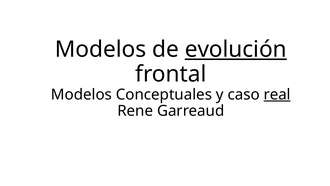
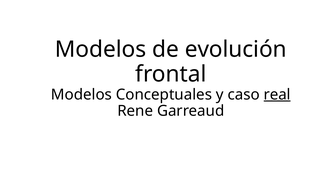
evolución underline: present -> none
